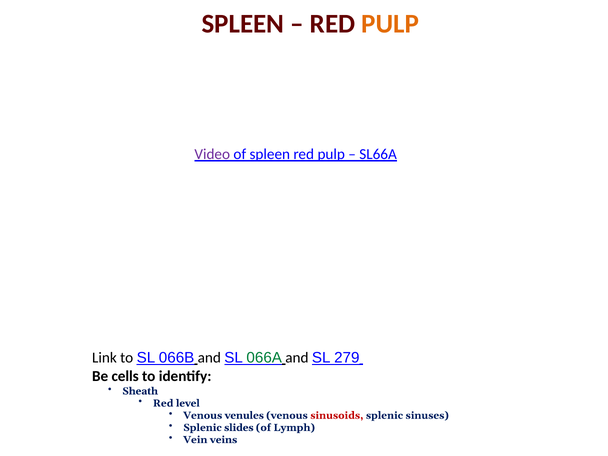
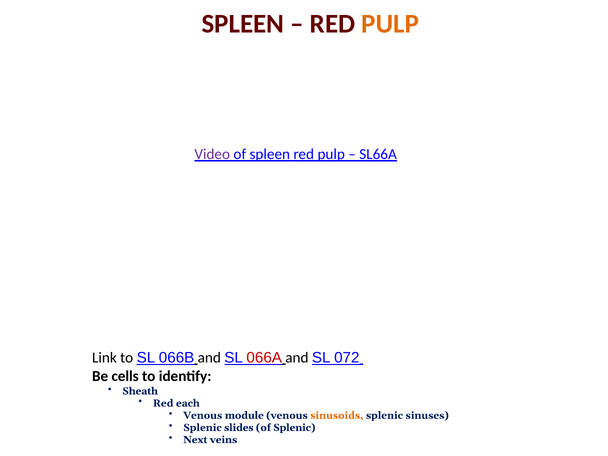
066A colour: green -> red
279: 279 -> 072
level: level -> each
venules: venules -> module
sinusoids colour: red -> orange
of Lymph: Lymph -> Splenic
Vein: Vein -> Next
